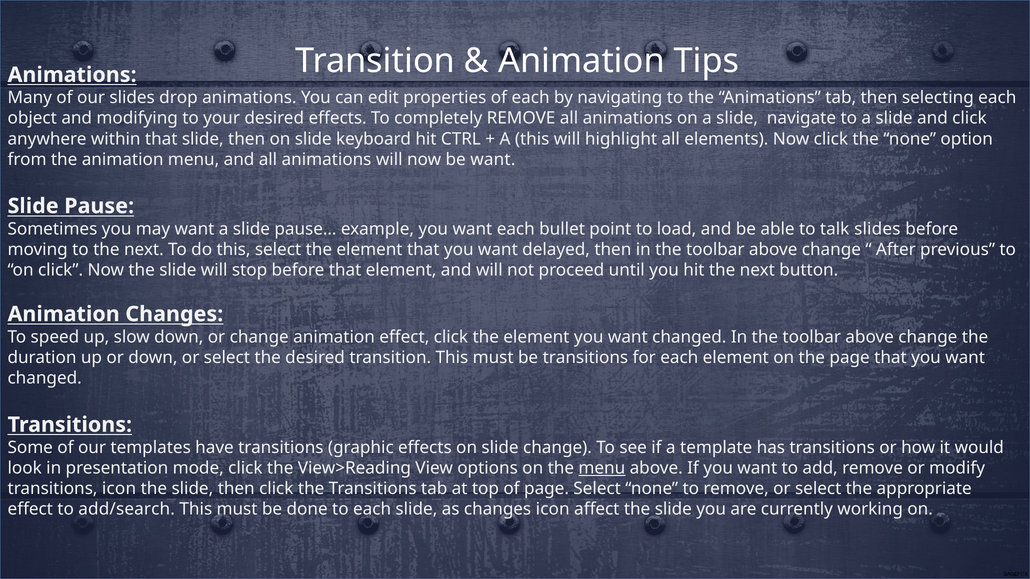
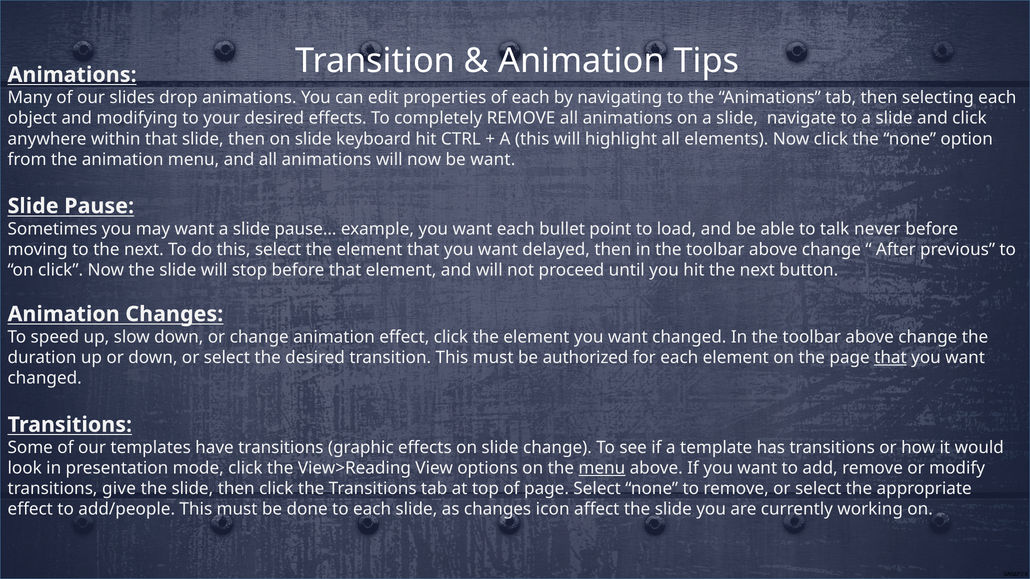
talk slides: slides -> never
be transitions: transitions -> authorized
that at (890, 358) underline: none -> present
transitions icon: icon -> give
add/search: add/search -> add/people
